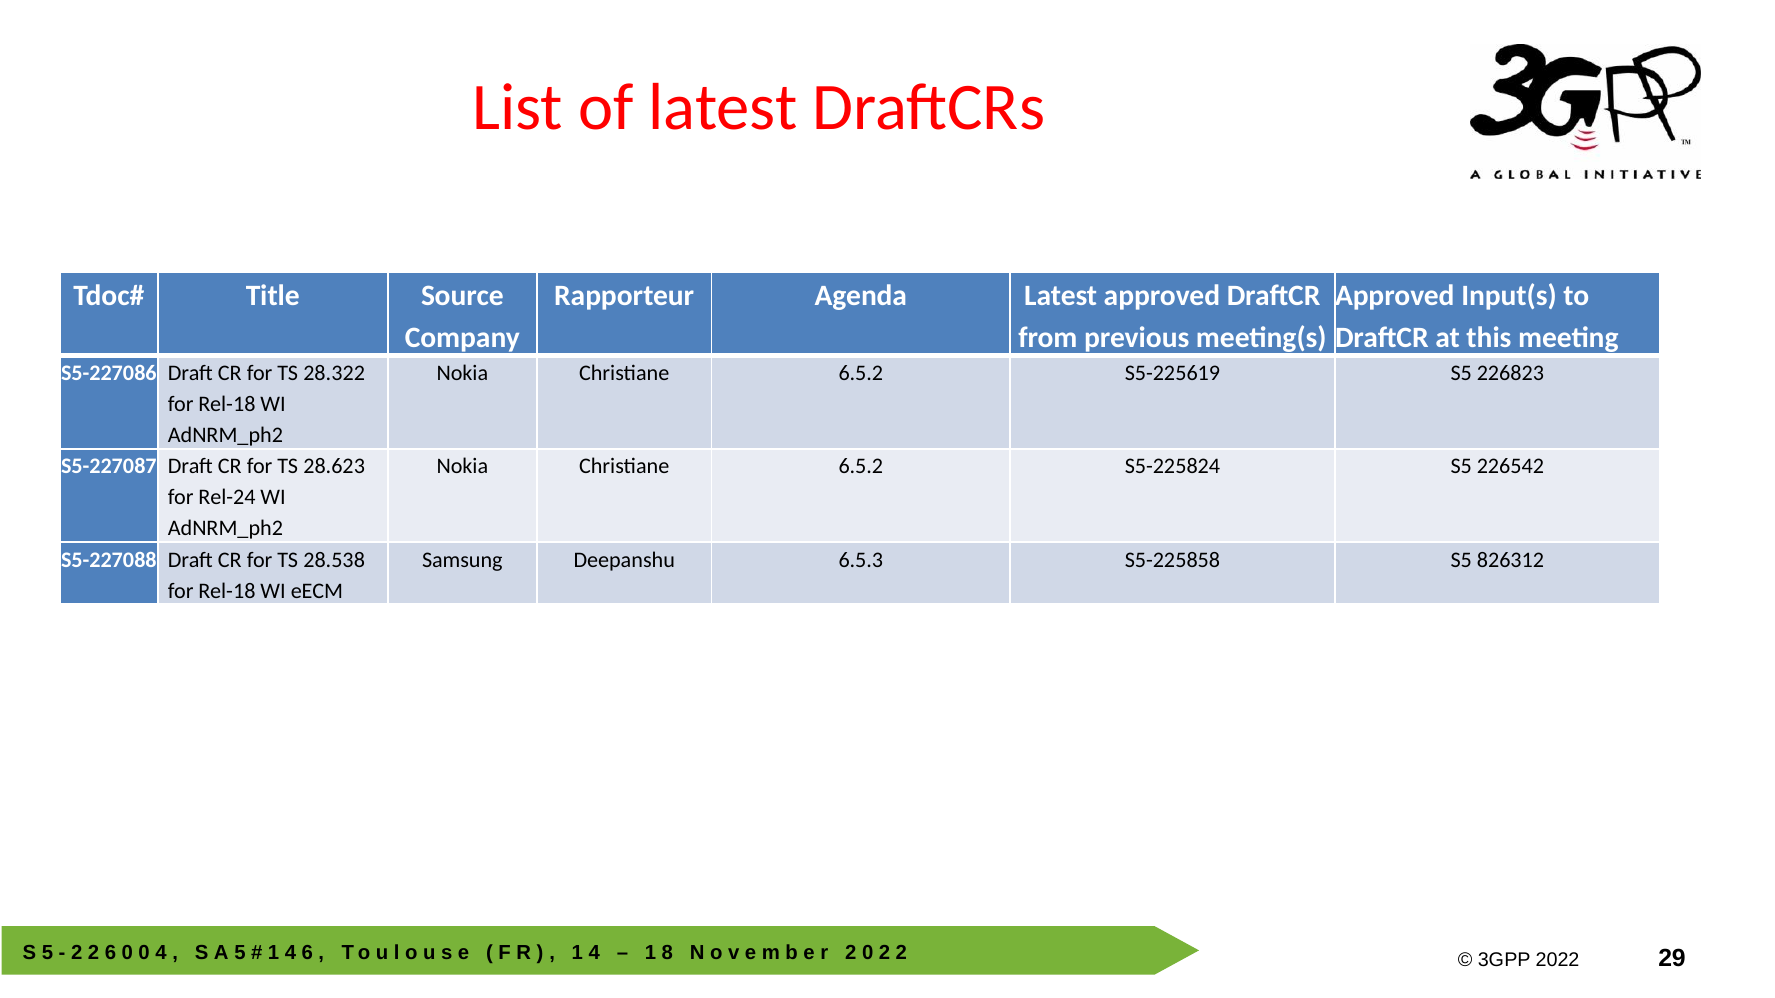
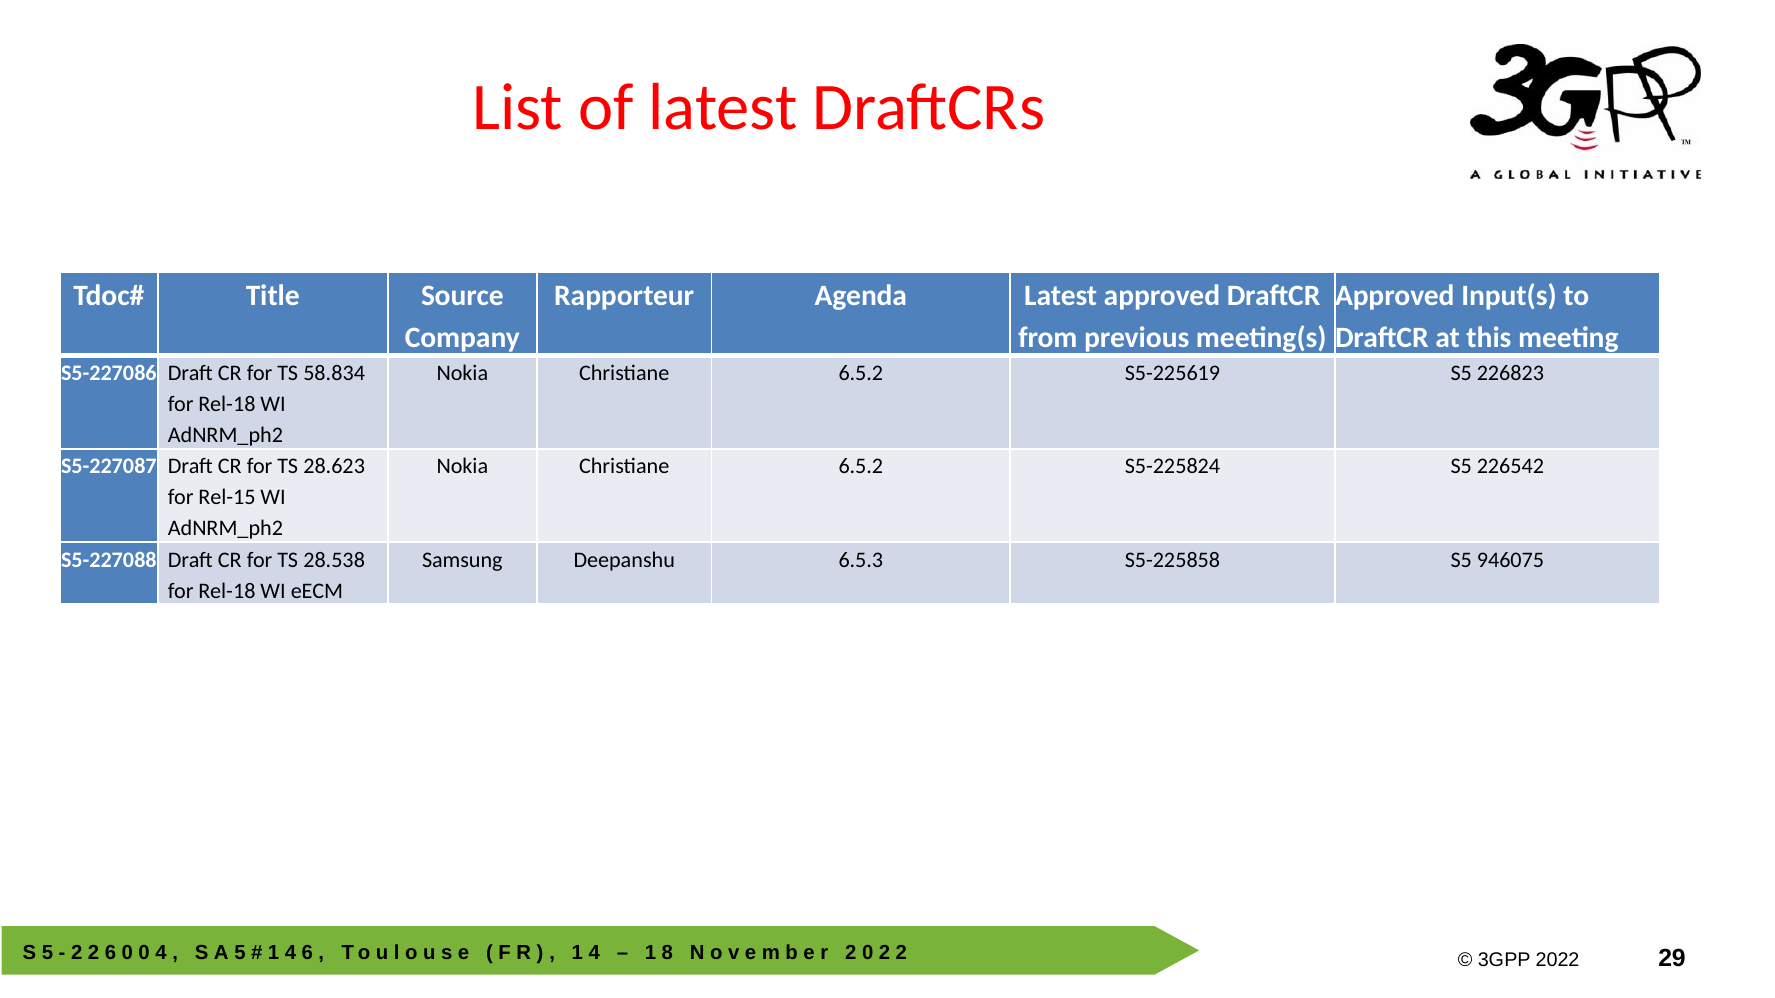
28.322: 28.322 -> 58.834
Rel-24: Rel-24 -> Rel-15
826312: 826312 -> 946075
